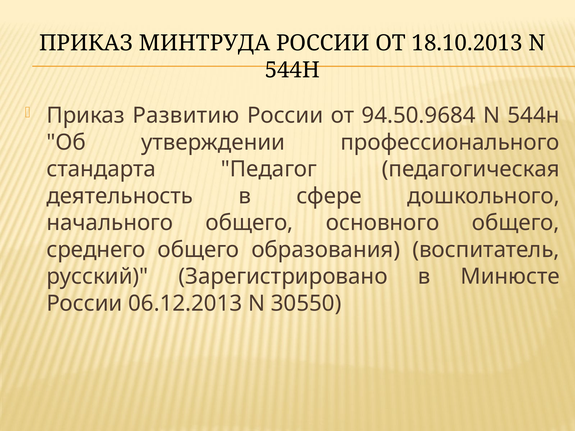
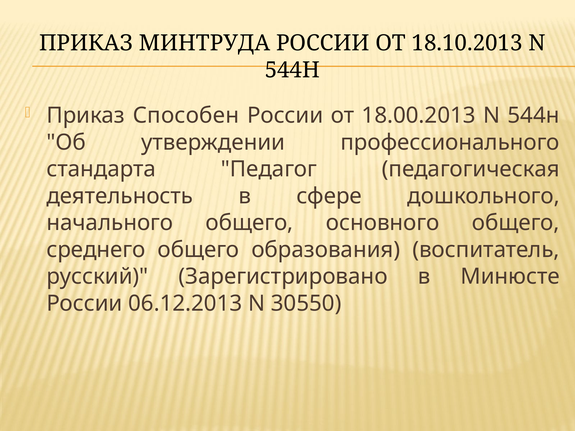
Развитию: Развитию -> Способен
94.50.9684: 94.50.9684 -> 18.00.2013
